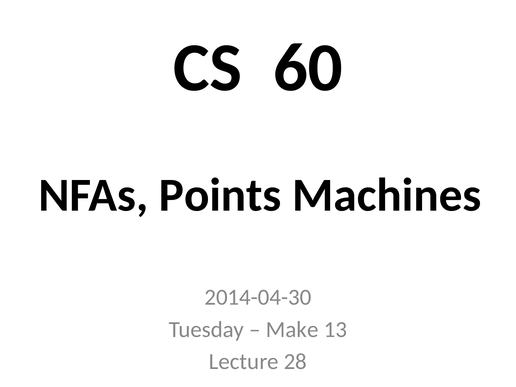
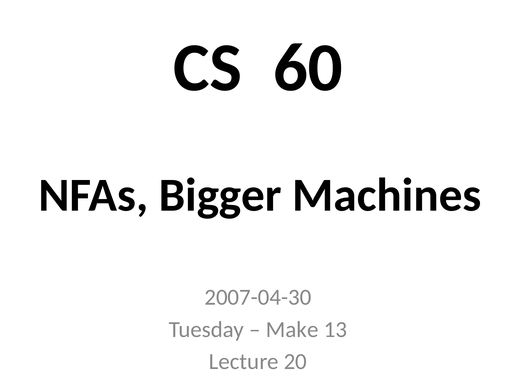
Points: Points -> Bigger
2014-04-30: 2014-04-30 -> 2007-04-30
28: 28 -> 20
